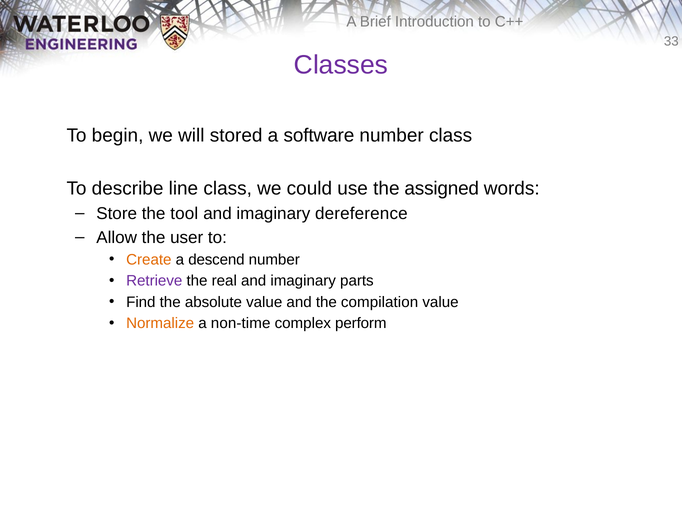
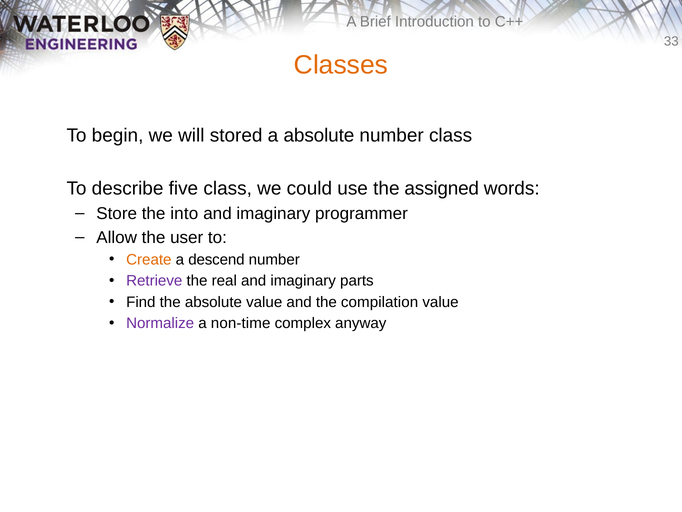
Classes colour: purple -> orange
a software: software -> absolute
line: line -> five
tool: tool -> into
dereference: dereference -> programmer
Normalize colour: orange -> purple
perform: perform -> anyway
